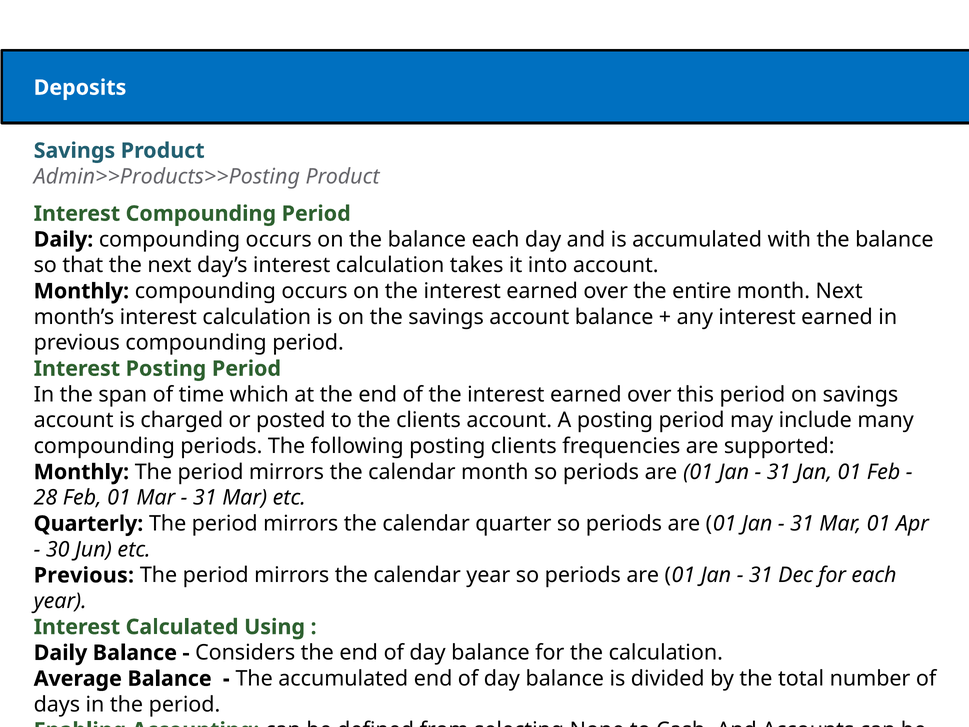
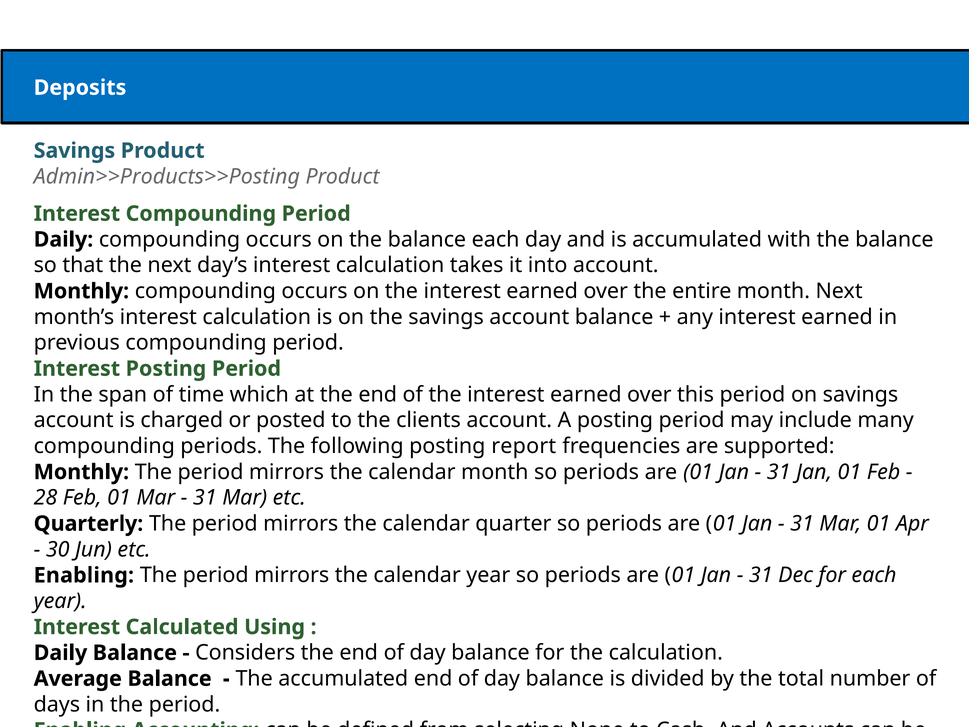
posting clients: clients -> report
Previous at (84, 575): Previous -> Enabling
